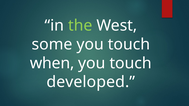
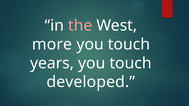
the colour: light green -> pink
some: some -> more
when: when -> years
